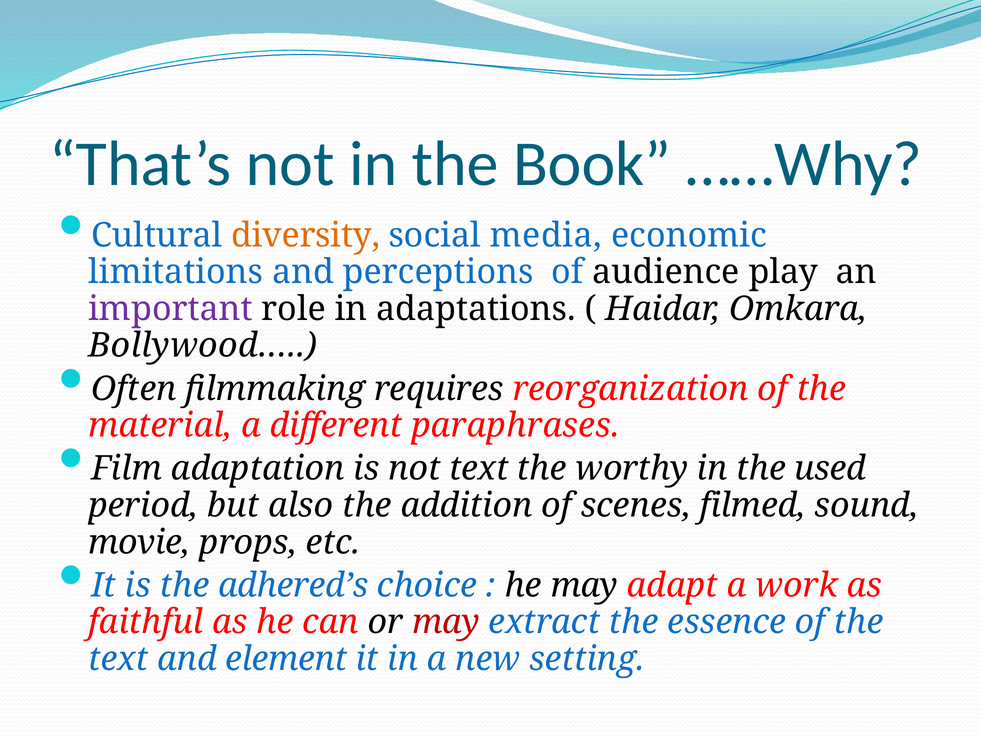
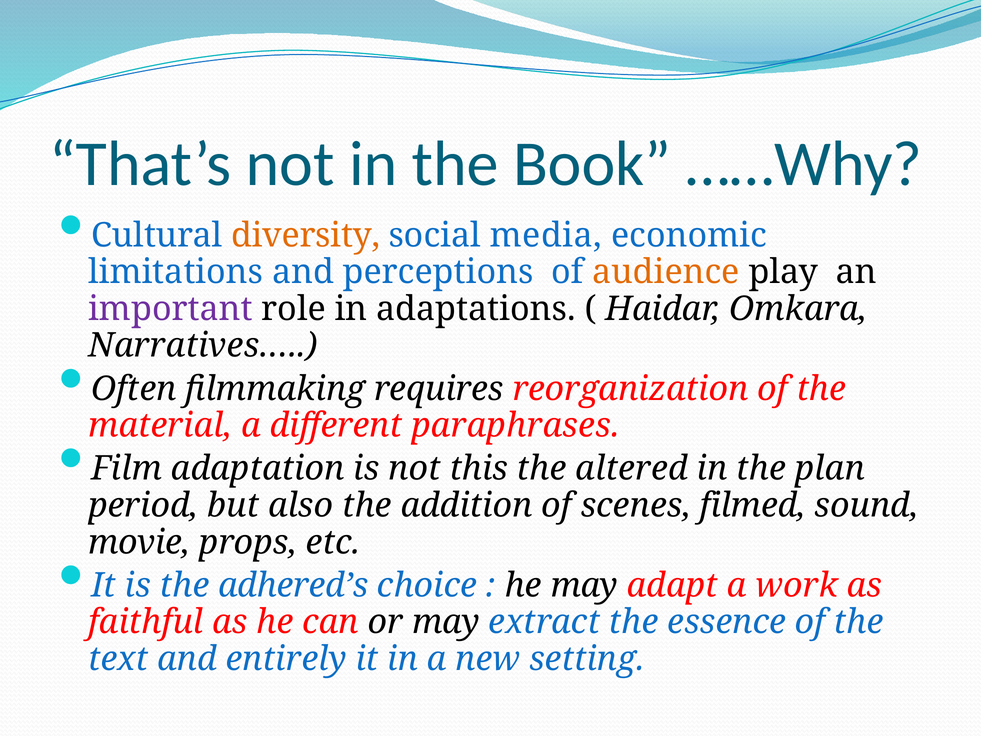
audience colour: black -> orange
Bollywood…: Bollywood… -> Narratives…
not text: text -> this
worthy: worthy -> altered
used: used -> plan
may at (446, 622) colour: red -> black
element: element -> entirely
